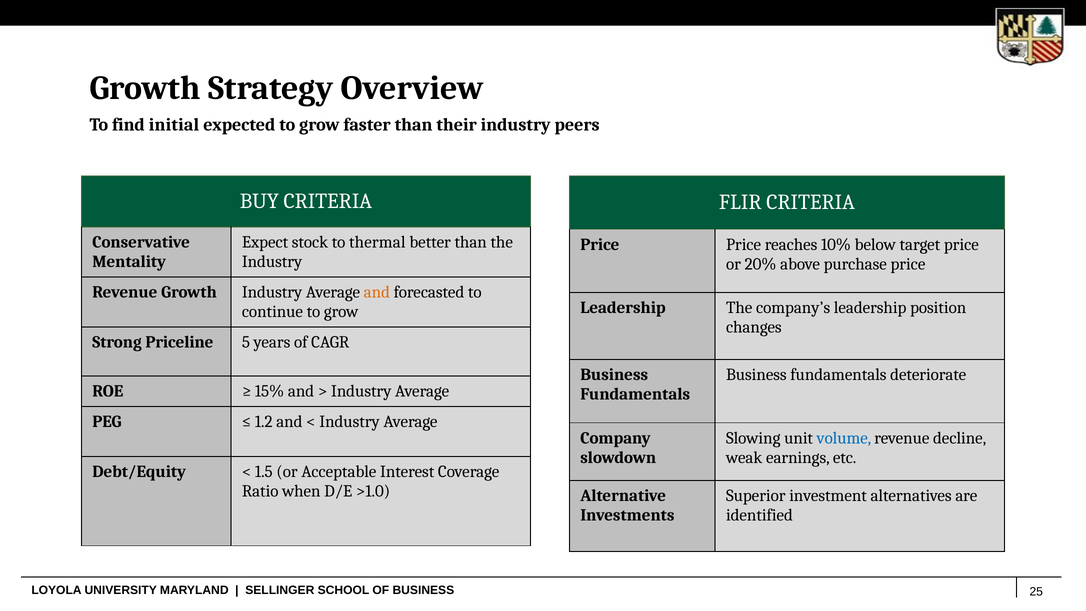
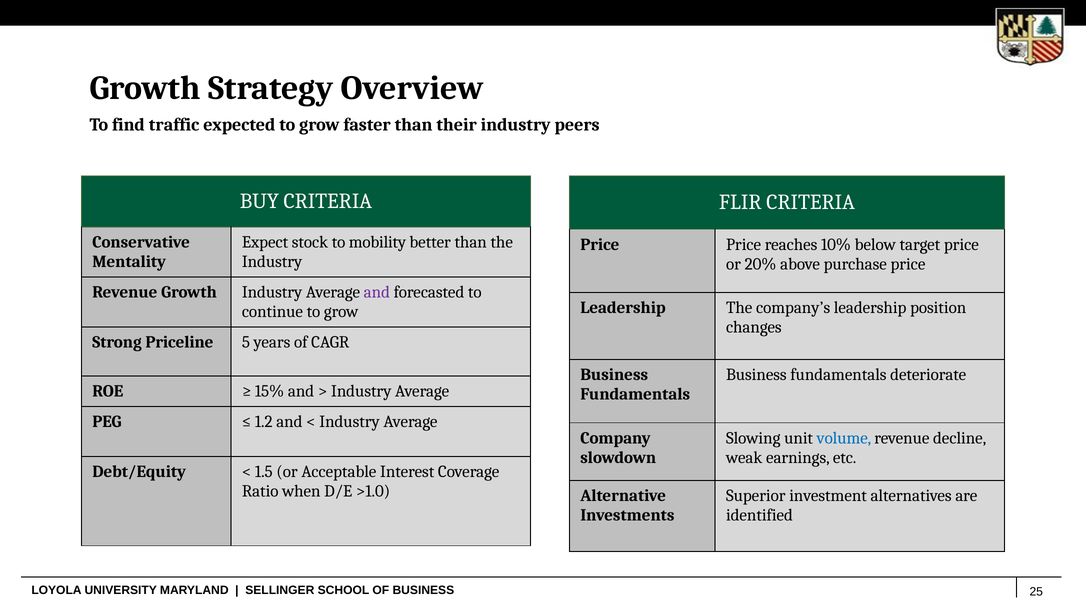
initial: initial -> traffic
thermal: thermal -> mobility
and at (377, 292) colour: orange -> purple
